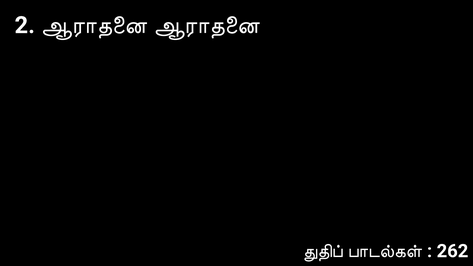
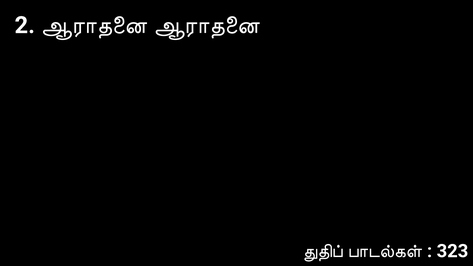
262: 262 -> 323
